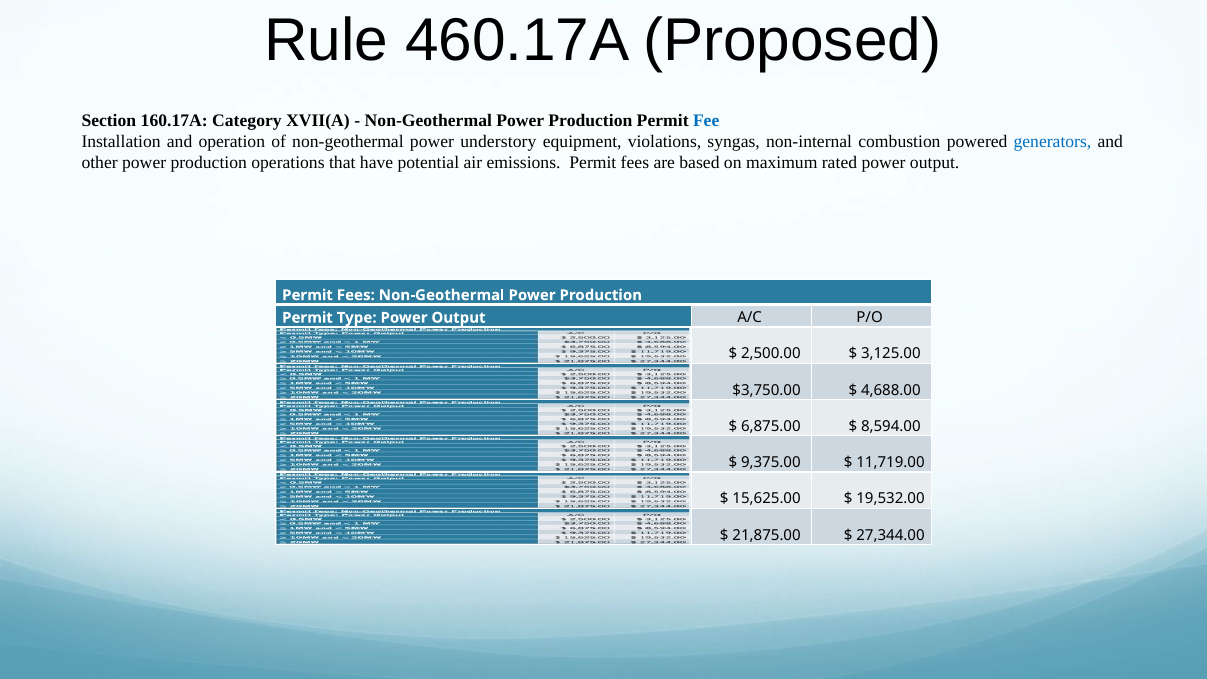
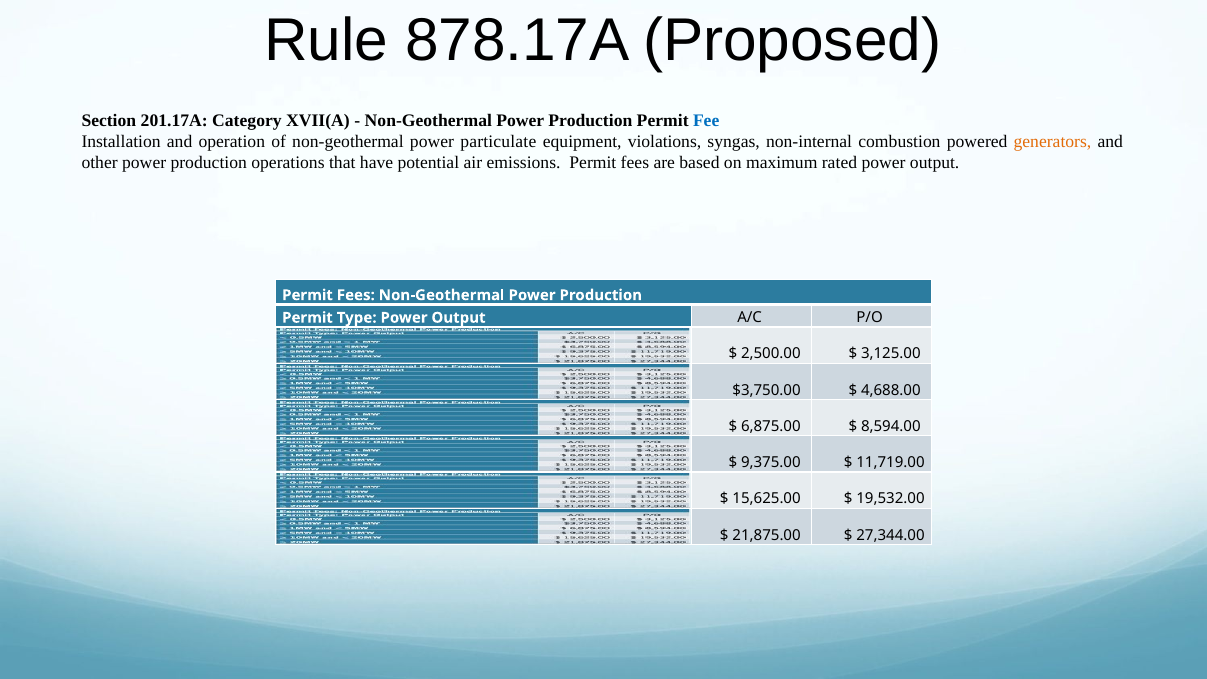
460.17A: 460.17A -> 878.17A
160.17A: 160.17A -> 201.17A
understory: understory -> particulate
generators colour: blue -> orange
